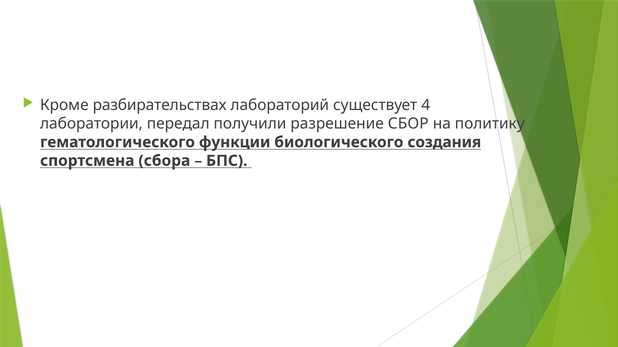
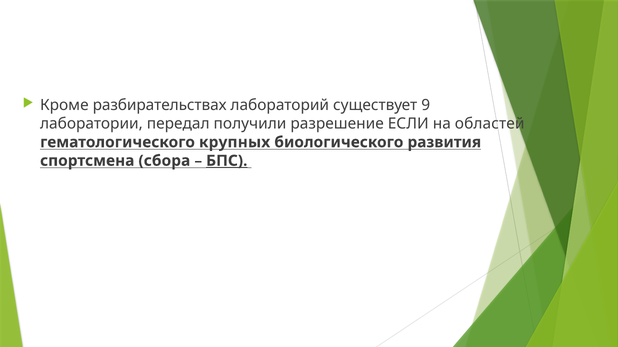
4: 4 -> 9
СБОР: СБОР -> ЕСЛИ
политику: политику -> областей
функции: функции -> крупных
создания: создания -> развития
БПС underline: none -> present
